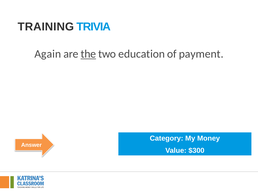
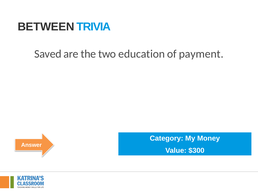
TRAINING: TRAINING -> BETWEEN
Again: Again -> Saved
the underline: present -> none
